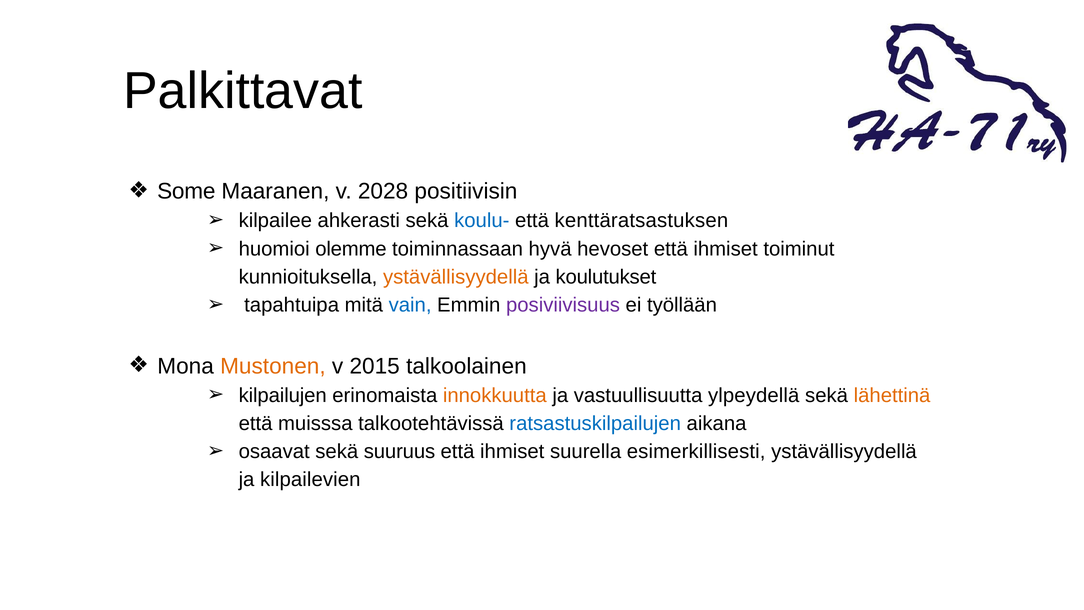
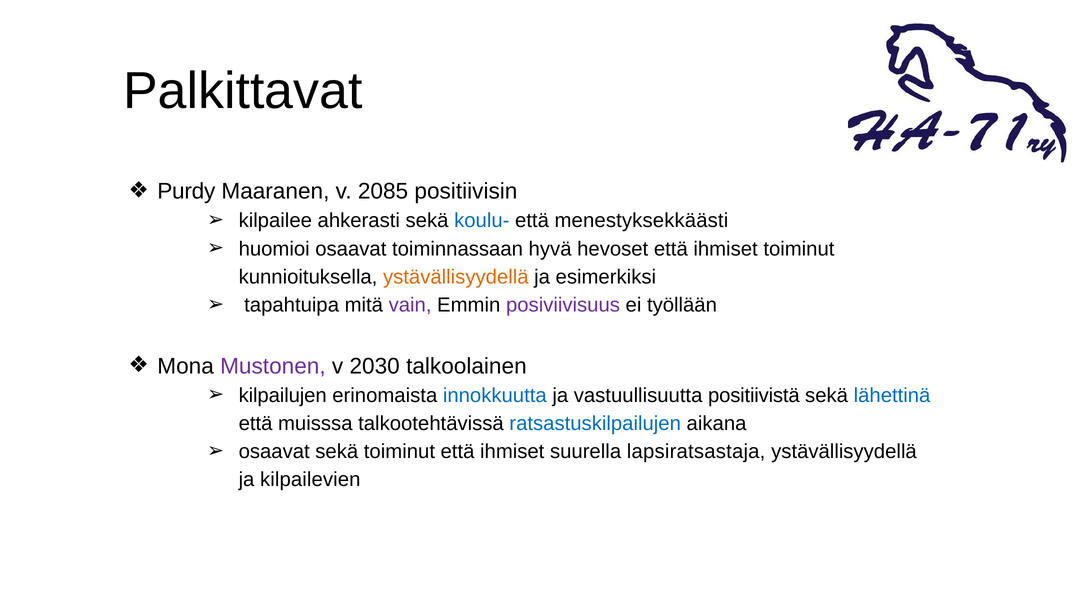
Some: Some -> Purdy
2028: 2028 -> 2085
kenttäratsastuksen: kenttäratsastuksen -> menestyksekkäästi
huomioi olemme: olemme -> osaavat
koulutukset: koulutukset -> esimerkiksi
vain colour: blue -> purple
Mustonen colour: orange -> purple
2015: 2015 -> 2030
innokkuutta colour: orange -> blue
ylpeydellä: ylpeydellä -> positiivistä
lähettinä colour: orange -> blue
sekä suuruus: suuruus -> toiminut
esimerkillisesti: esimerkillisesti -> lapsiratsastaja
